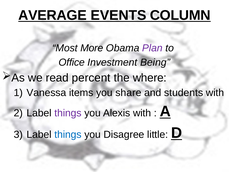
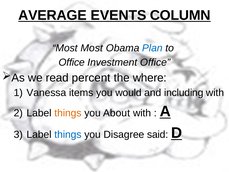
Most More: More -> Most
Plan colour: purple -> blue
Investment Being: Being -> Office
share: share -> would
students: students -> including
things at (68, 113) colour: purple -> orange
Alexis: Alexis -> About
little: little -> said
